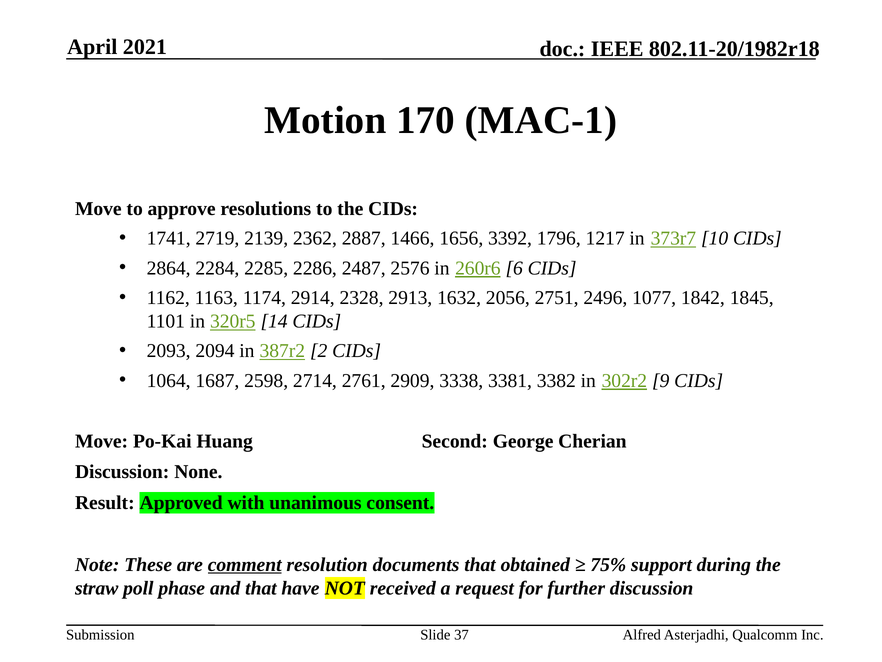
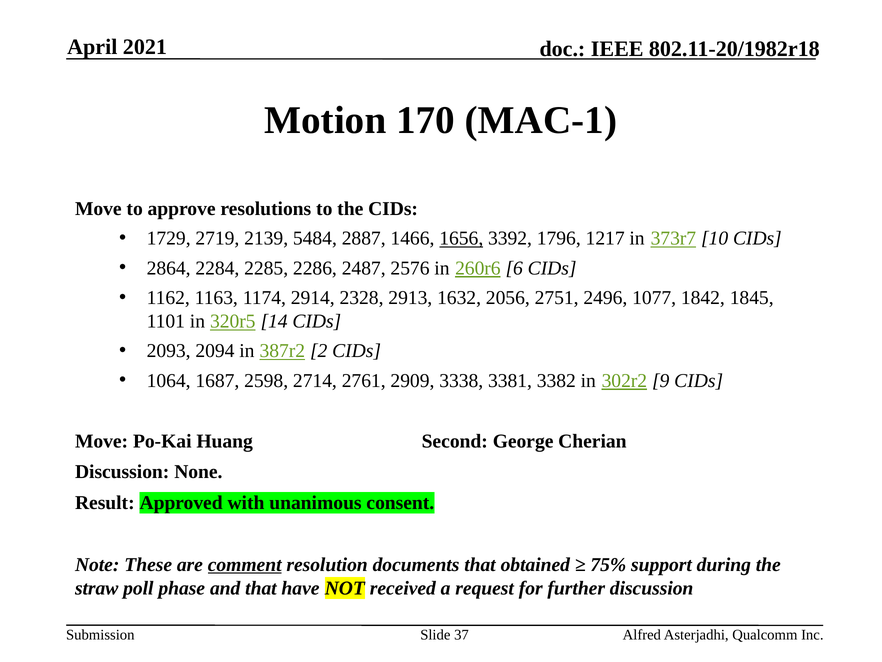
1741: 1741 -> 1729
2362: 2362 -> 5484
1656 underline: none -> present
